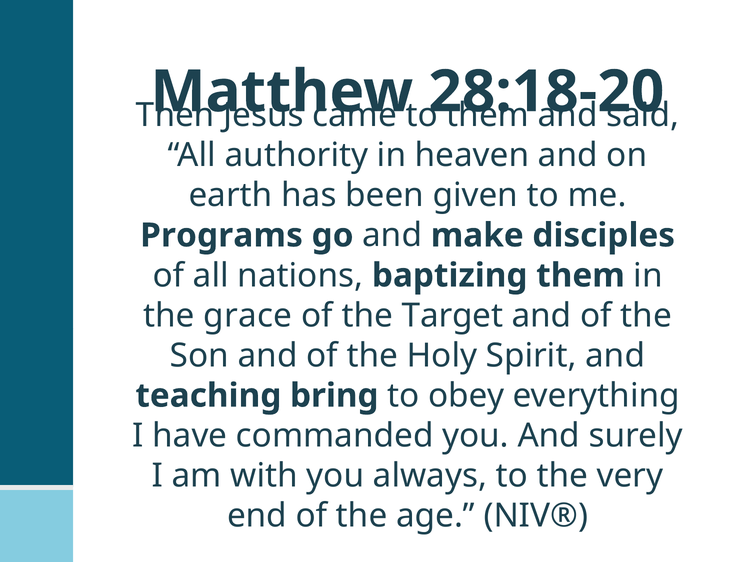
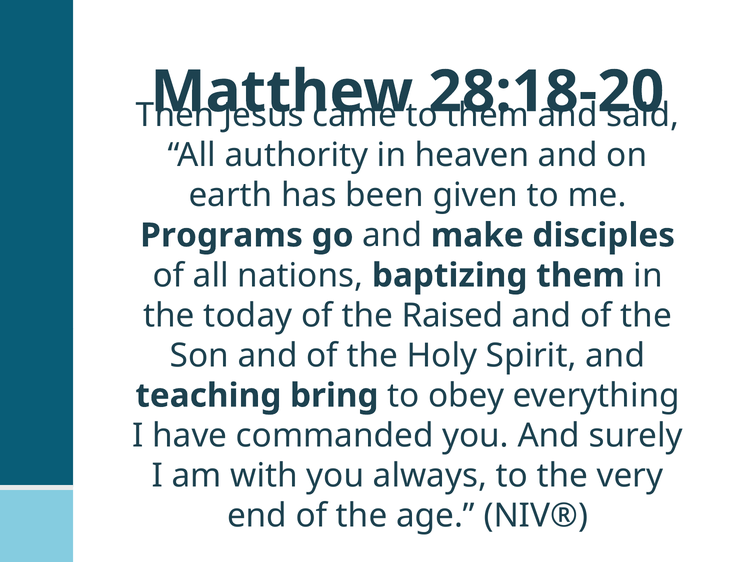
grace: grace -> today
Target: Target -> Raised
